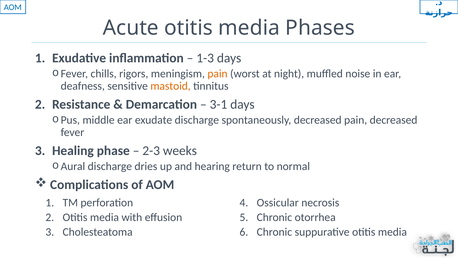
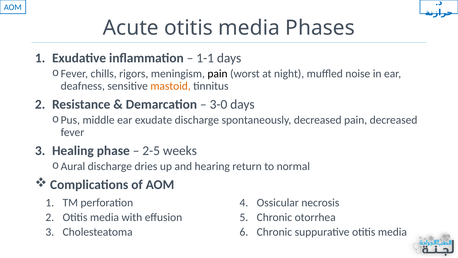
1-3: 1-3 -> 1-1
pain at (218, 74) colour: orange -> black
3-1: 3-1 -> 3-0
2-3: 2-3 -> 2-5
